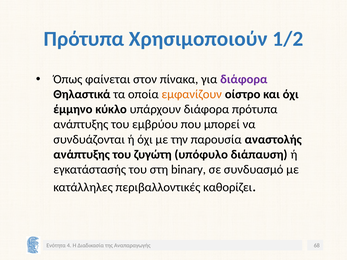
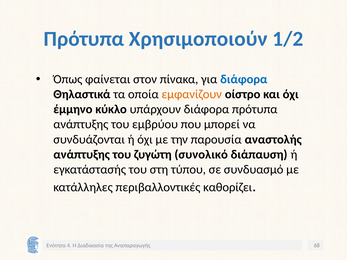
διάφορα at (244, 79) colour: purple -> blue
υπόφυλο: υπόφυλο -> συνολικό
binary: binary -> τύπου
